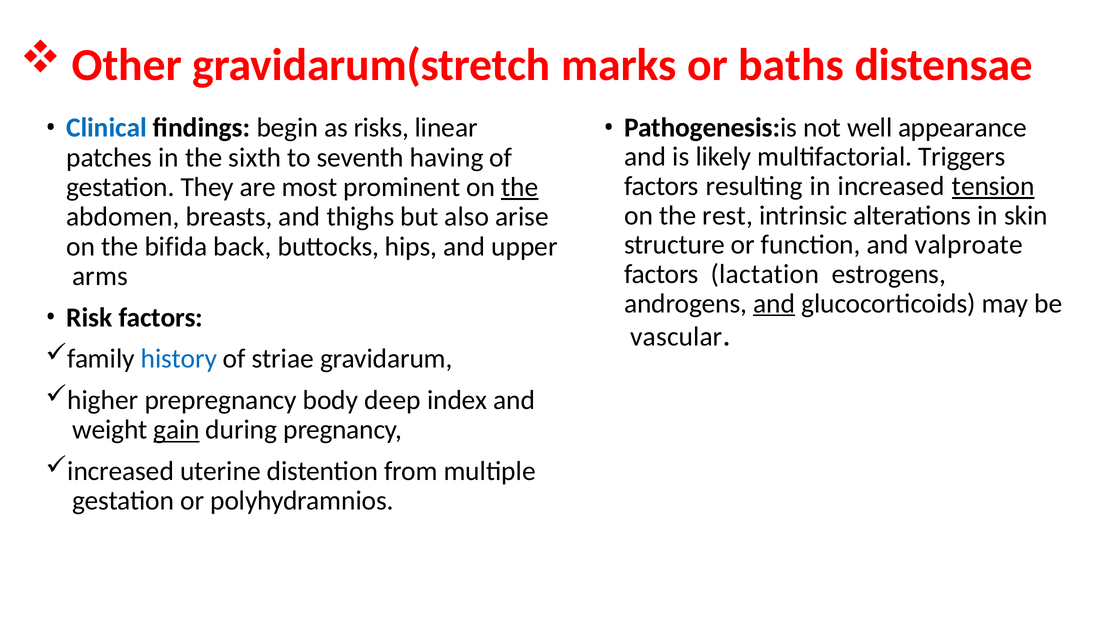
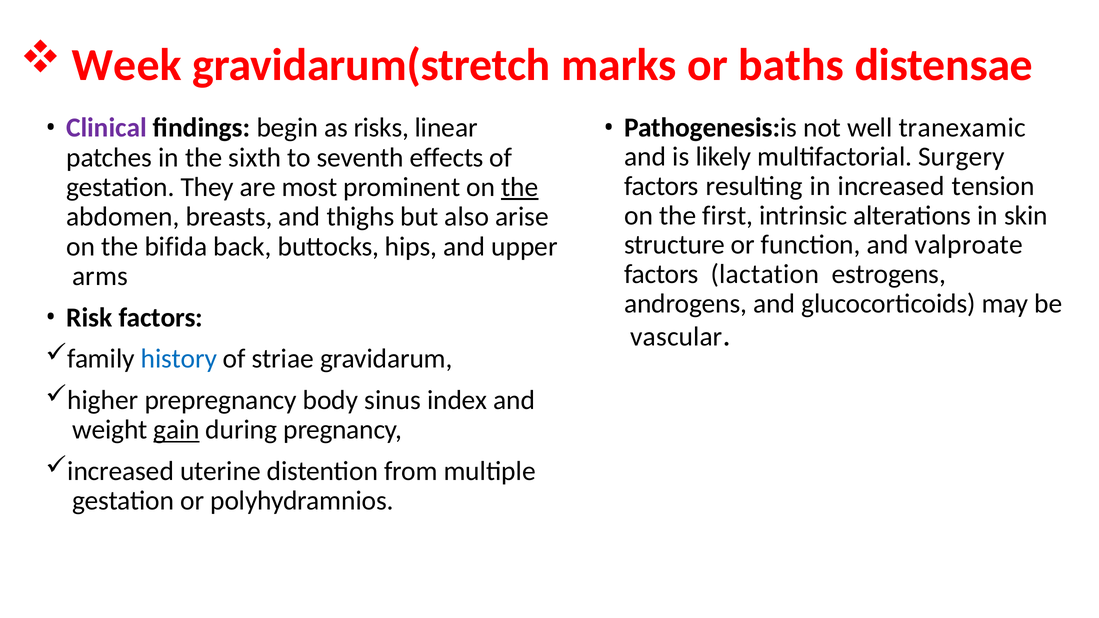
Other: Other -> Week
appearance: appearance -> tranexamic
Clinical colour: blue -> purple
Triggers: Triggers -> Surgery
having: having -> effects
tension underline: present -> none
rest: rest -> first
and at (774, 304) underline: present -> none
deep: deep -> sinus
